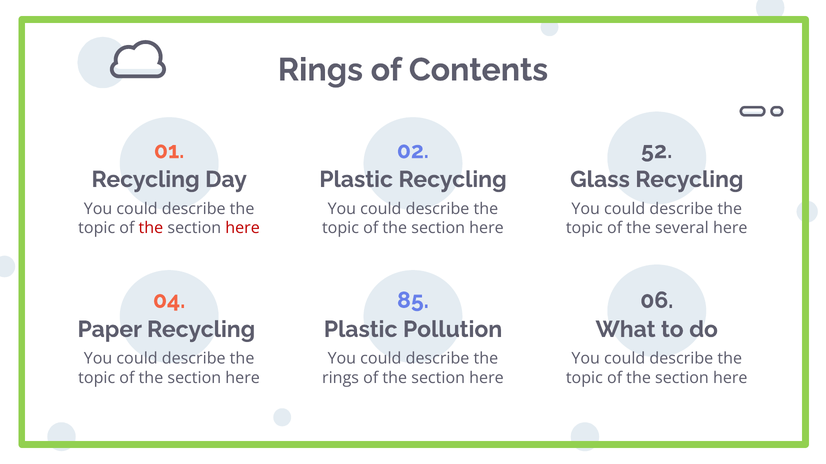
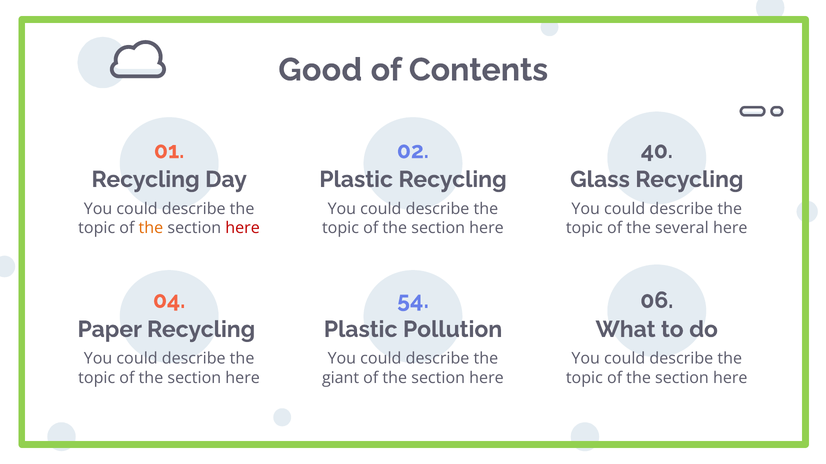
Rings at (320, 70): Rings -> Good
52: 52 -> 40
the at (151, 228) colour: red -> orange
85: 85 -> 54
rings at (341, 378): rings -> giant
